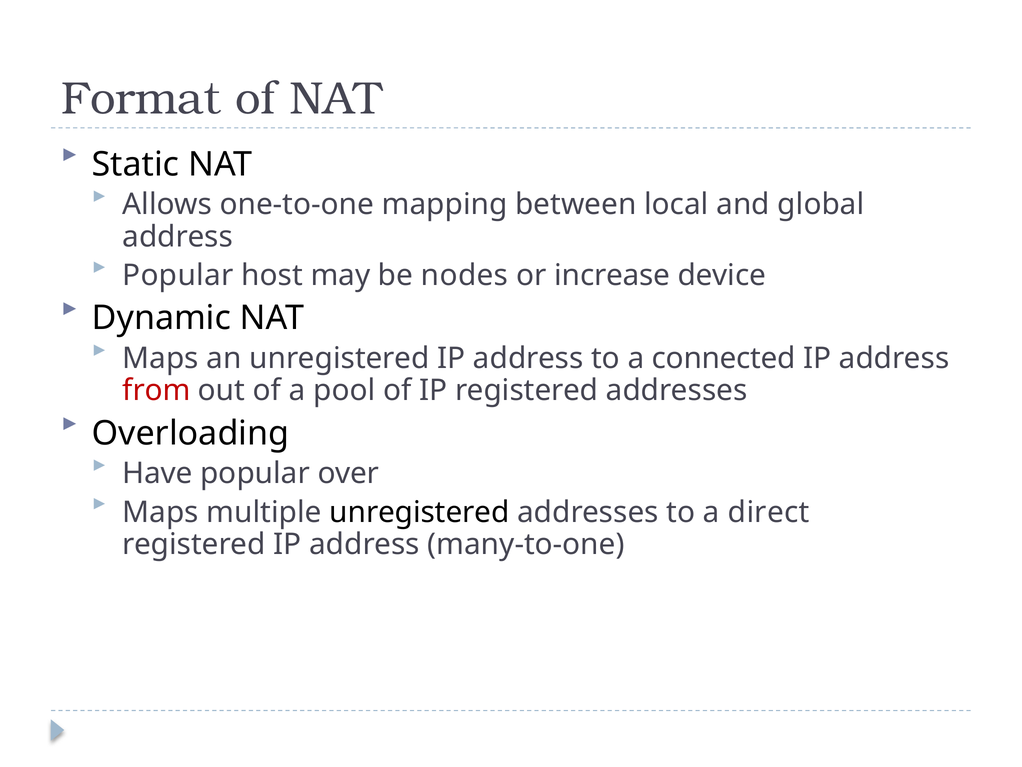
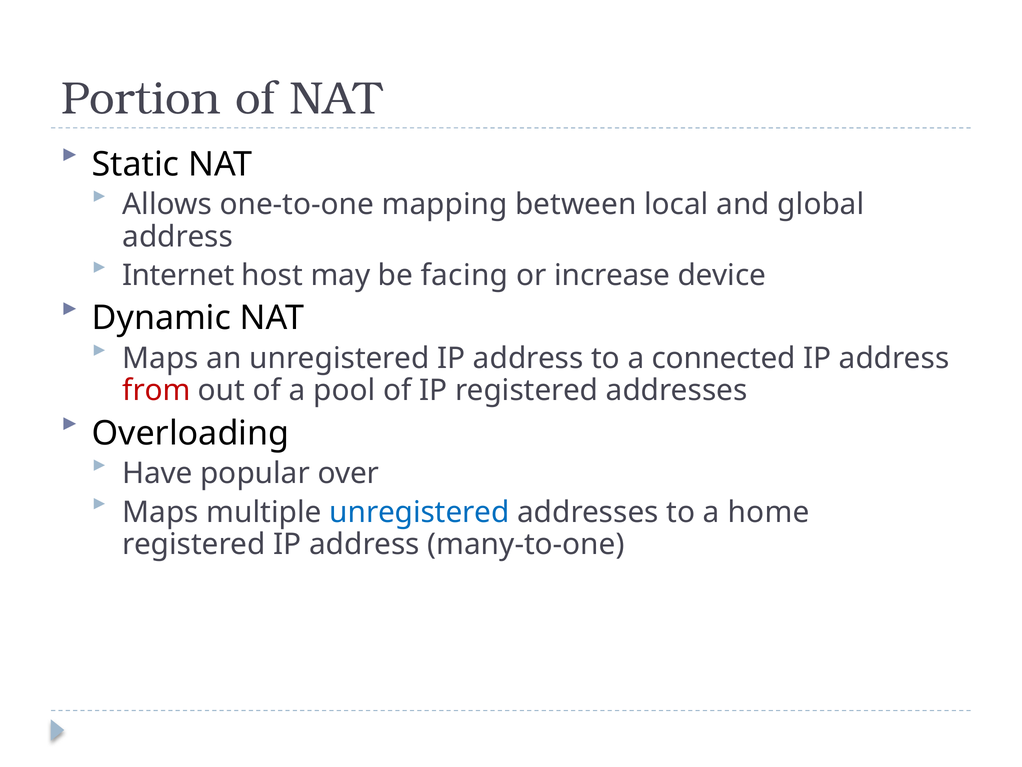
Format: Format -> Portion
Popular at (178, 275): Popular -> Internet
nodes: nodes -> facing
unregistered at (419, 512) colour: black -> blue
direct: direct -> home
